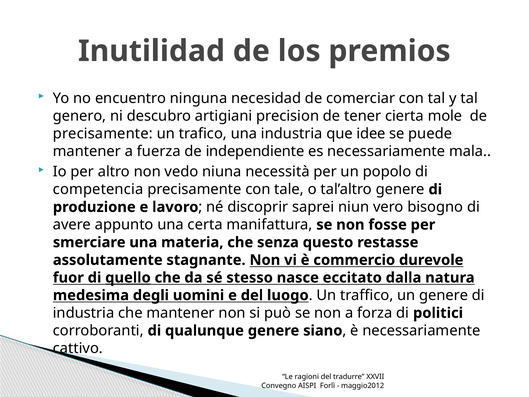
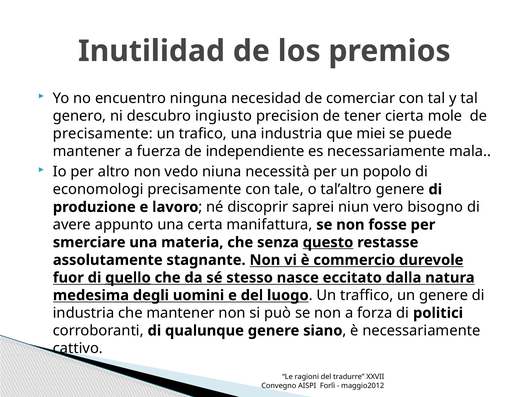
artigiani: artigiani -> ingiusto
idee: idee -> miei
competencia: competencia -> economologi
questo underline: none -> present
